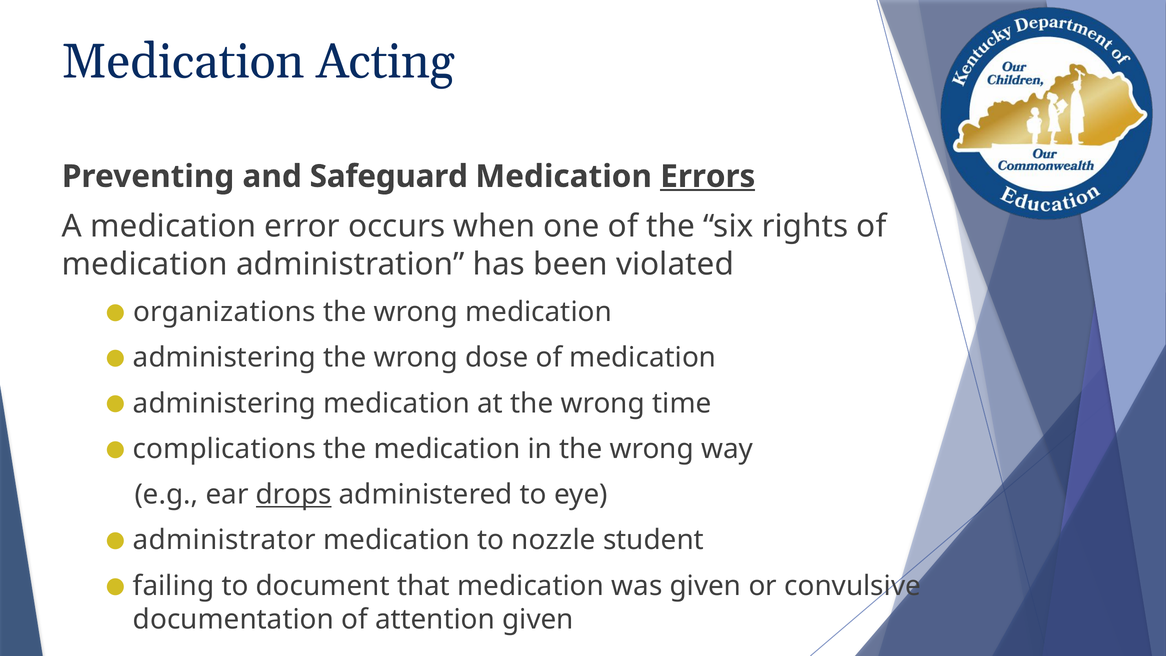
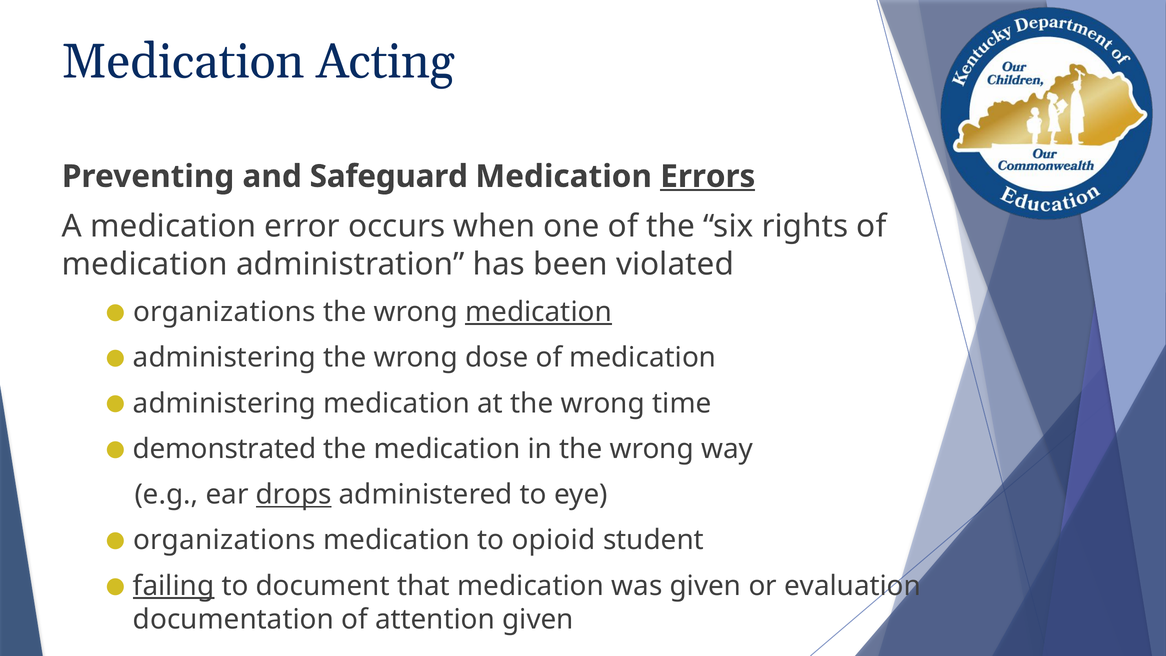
medication at (539, 312) underline: none -> present
complications: complications -> demonstrated
administrator at (224, 540): administrator -> organizations
nozzle: nozzle -> opioid
failing underline: none -> present
convulsive: convulsive -> evaluation
